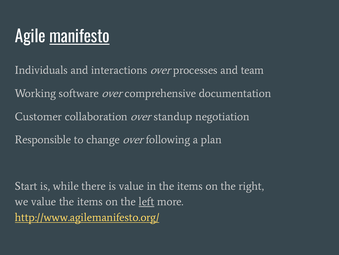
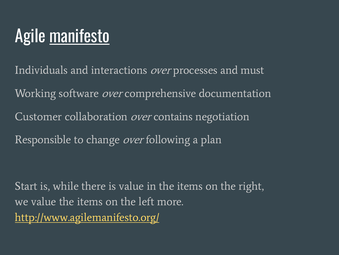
team: team -> must
standup: standup -> contains
left underline: present -> none
